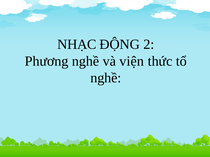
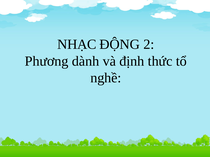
Phương nghề: nghề -> dành
viện: viện -> định
